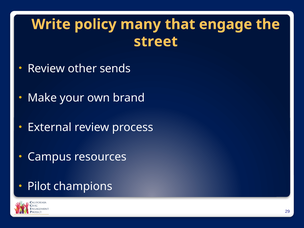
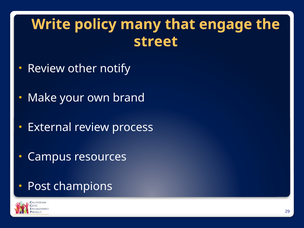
sends: sends -> notify
Pilot: Pilot -> Post
